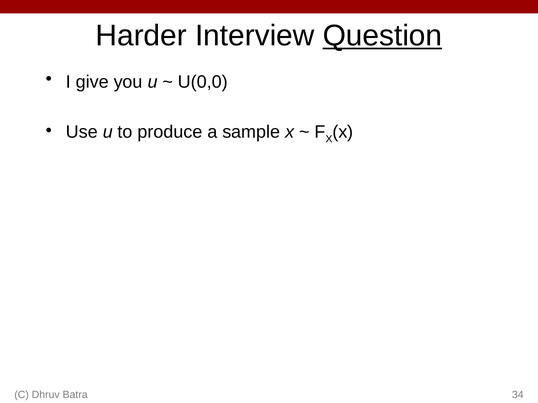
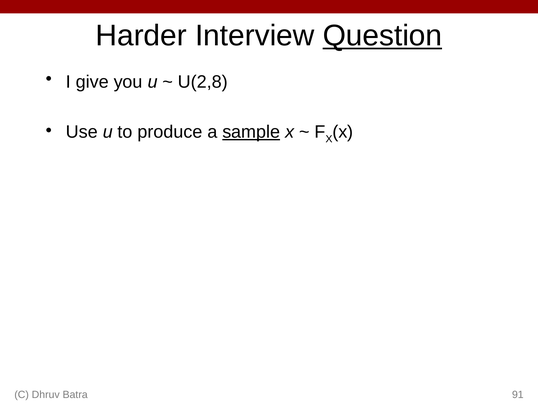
U(0,0: U(0,0 -> U(2,8
sample underline: none -> present
34: 34 -> 91
